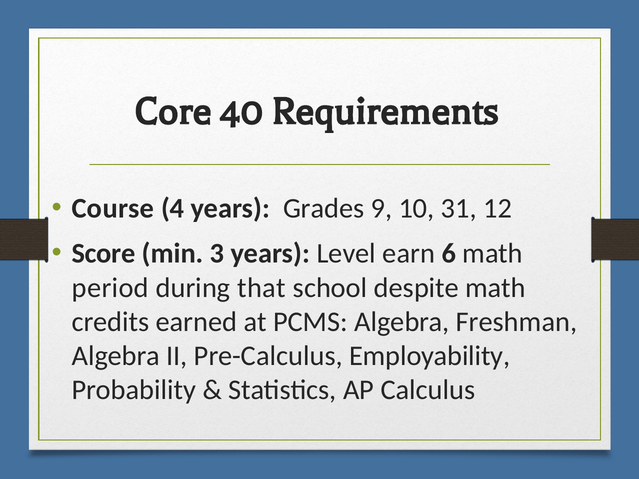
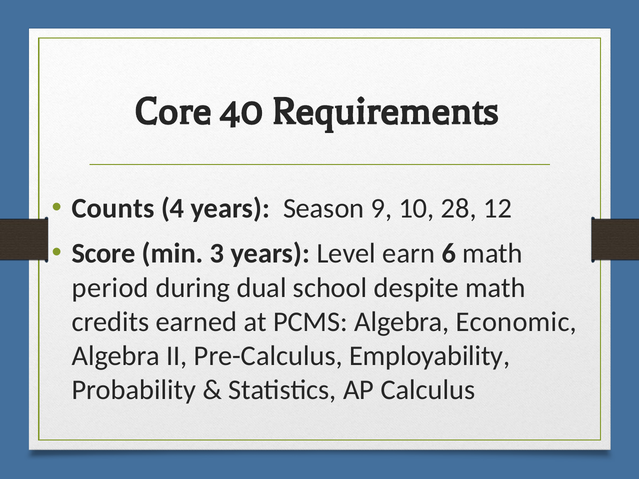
Course: Course -> Counts
Grades: Grades -> Season
31: 31 -> 28
that: that -> dual
Freshman: Freshman -> Economic
